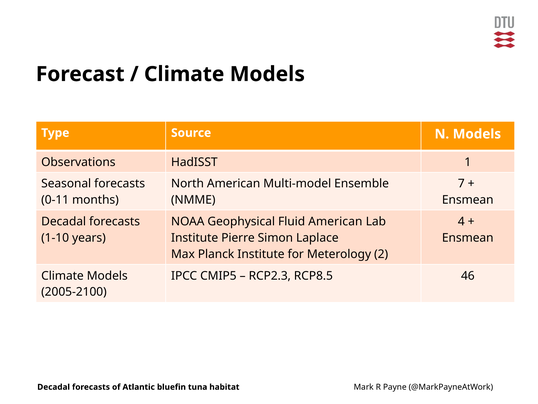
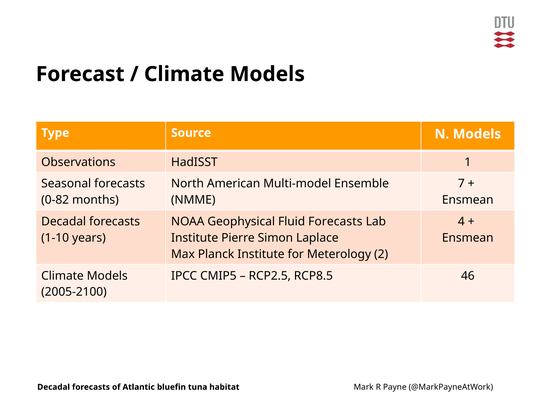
0-11: 0-11 -> 0-82
Fluid American: American -> Forecasts
RCP2.3: RCP2.3 -> RCP2.5
